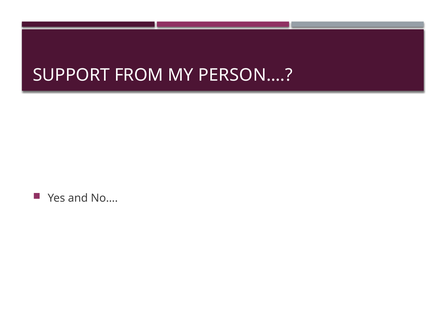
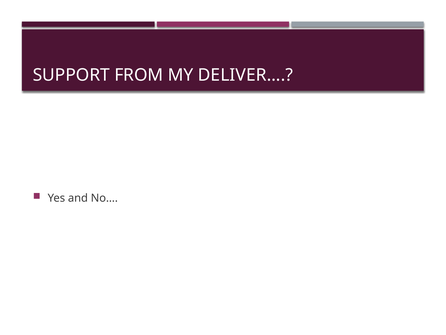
PERSON…: PERSON… -> DELIVER…
